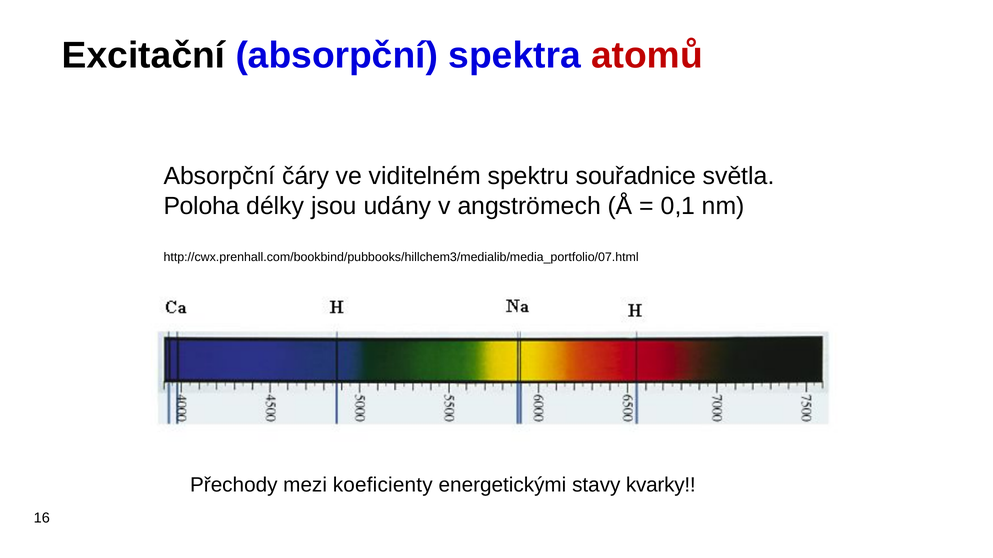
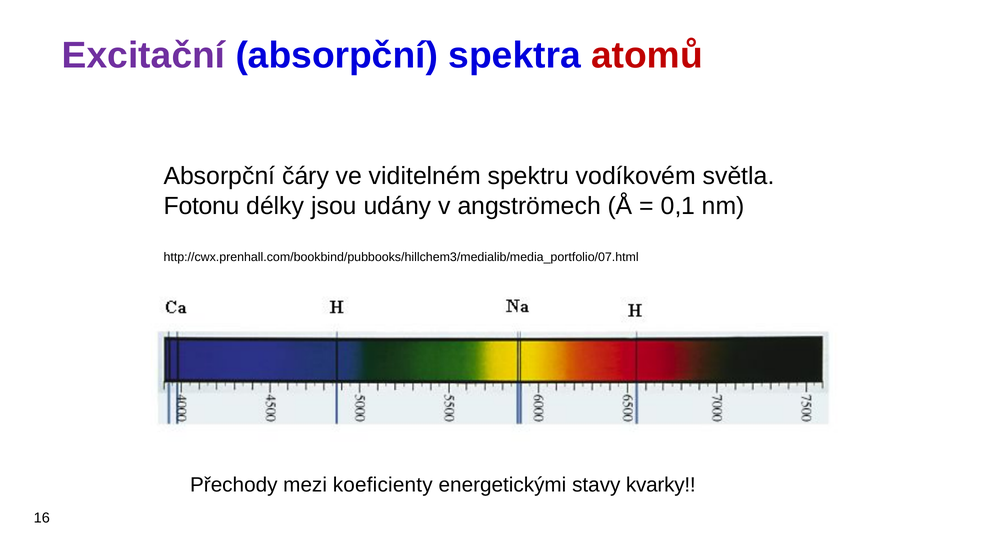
Excitační colour: black -> purple
souřadnice: souřadnice -> vodíkovém
Poloha: Poloha -> Fotonu
